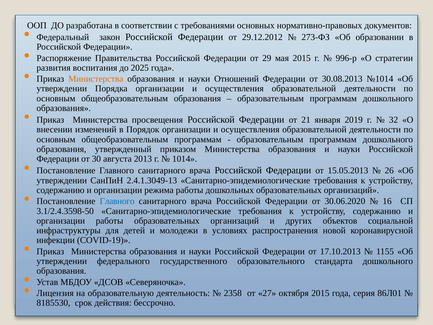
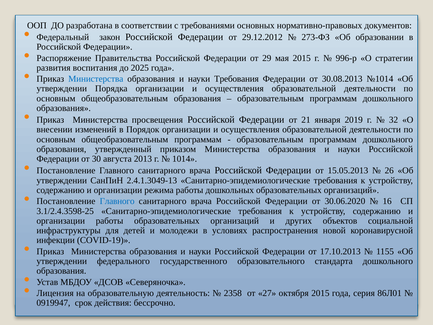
Министерства at (96, 79) colour: orange -> blue
науки Отношений: Отношений -> Требования
3.1/2.4.3598-50: 3.1/2.4.3598-50 -> 3.1/2.4.3598-25
8185530: 8185530 -> 0919947
